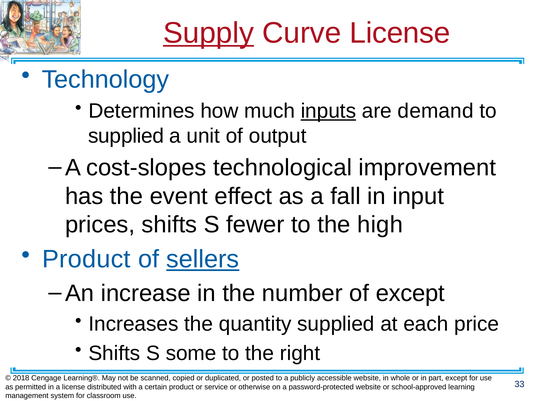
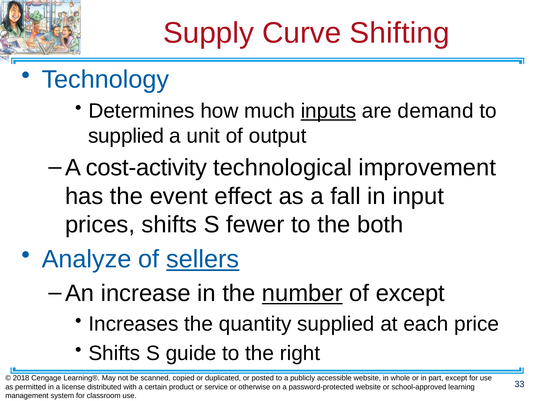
Supply underline: present -> none
Curve License: License -> Shifting
cost-slopes: cost-slopes -> cost-activity
high: high -> both
Product at (86, 259): Product -> Analyze
number underline: none -> present
some: some -> guide
